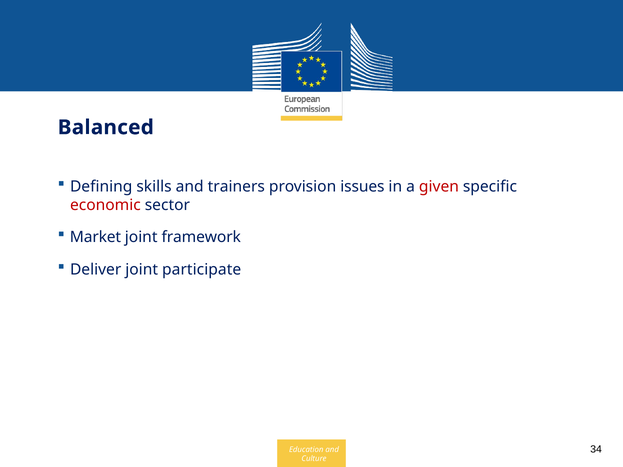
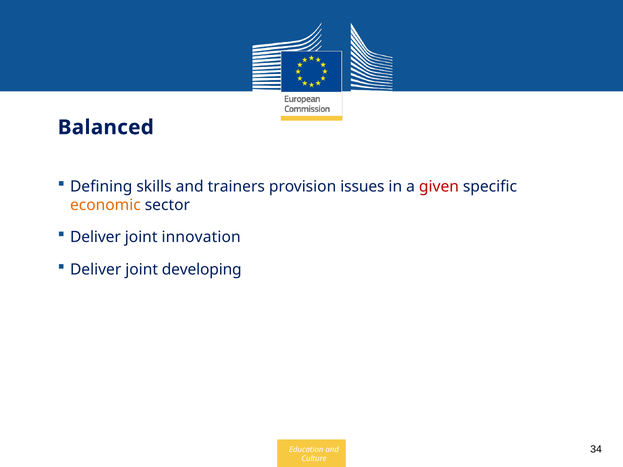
economic colour: red -> orange
Market at (95, 237): Market -> Deliver
framework: framework -> innovation
participate: participate -> developing
